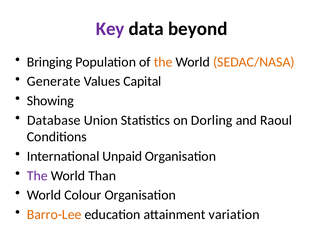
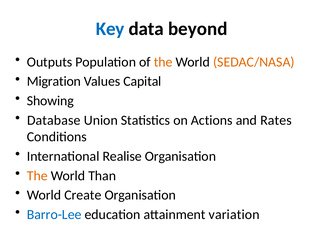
Key colour: purple -> blue
Bringing: Bringing -> Outputs
Generate: Generate -> Migration
Dorling: Dorling -> Actions
Raoul: Raoul -> Rates
Unpaid: Unpaid -> Realise
The at (37, 175) colour: purple -> orange
Colour: Colour -> Create
Barro-Lee colour: orange -> blue
